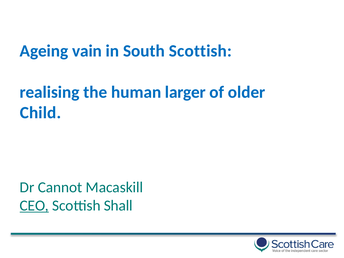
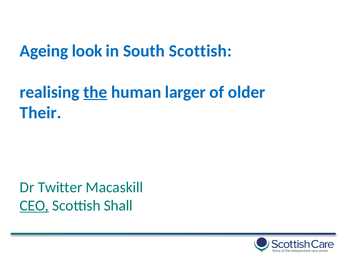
vain: vain -> look
the underline: none -> present
Child: Child -> Their
Cannot: Cannot -> Twitter
